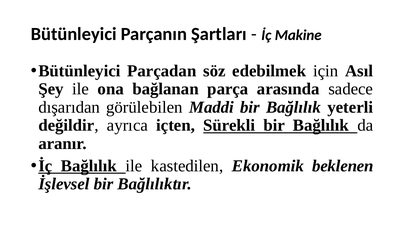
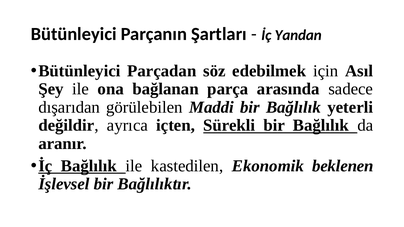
Makine: Makine -> Yandan
